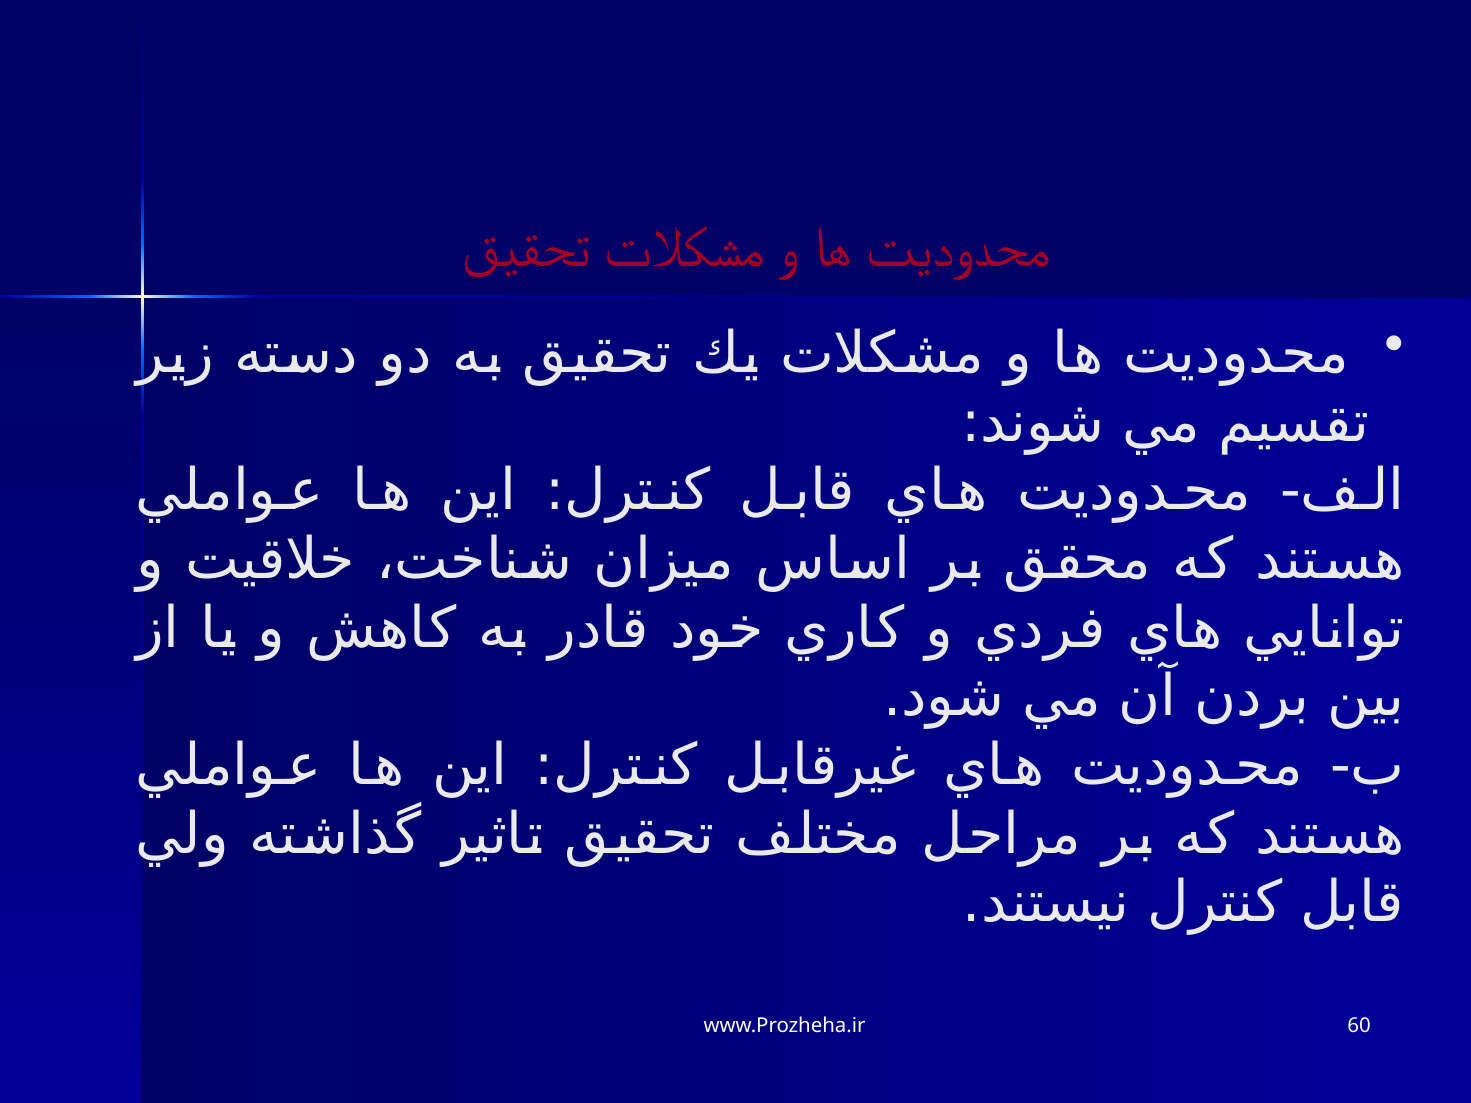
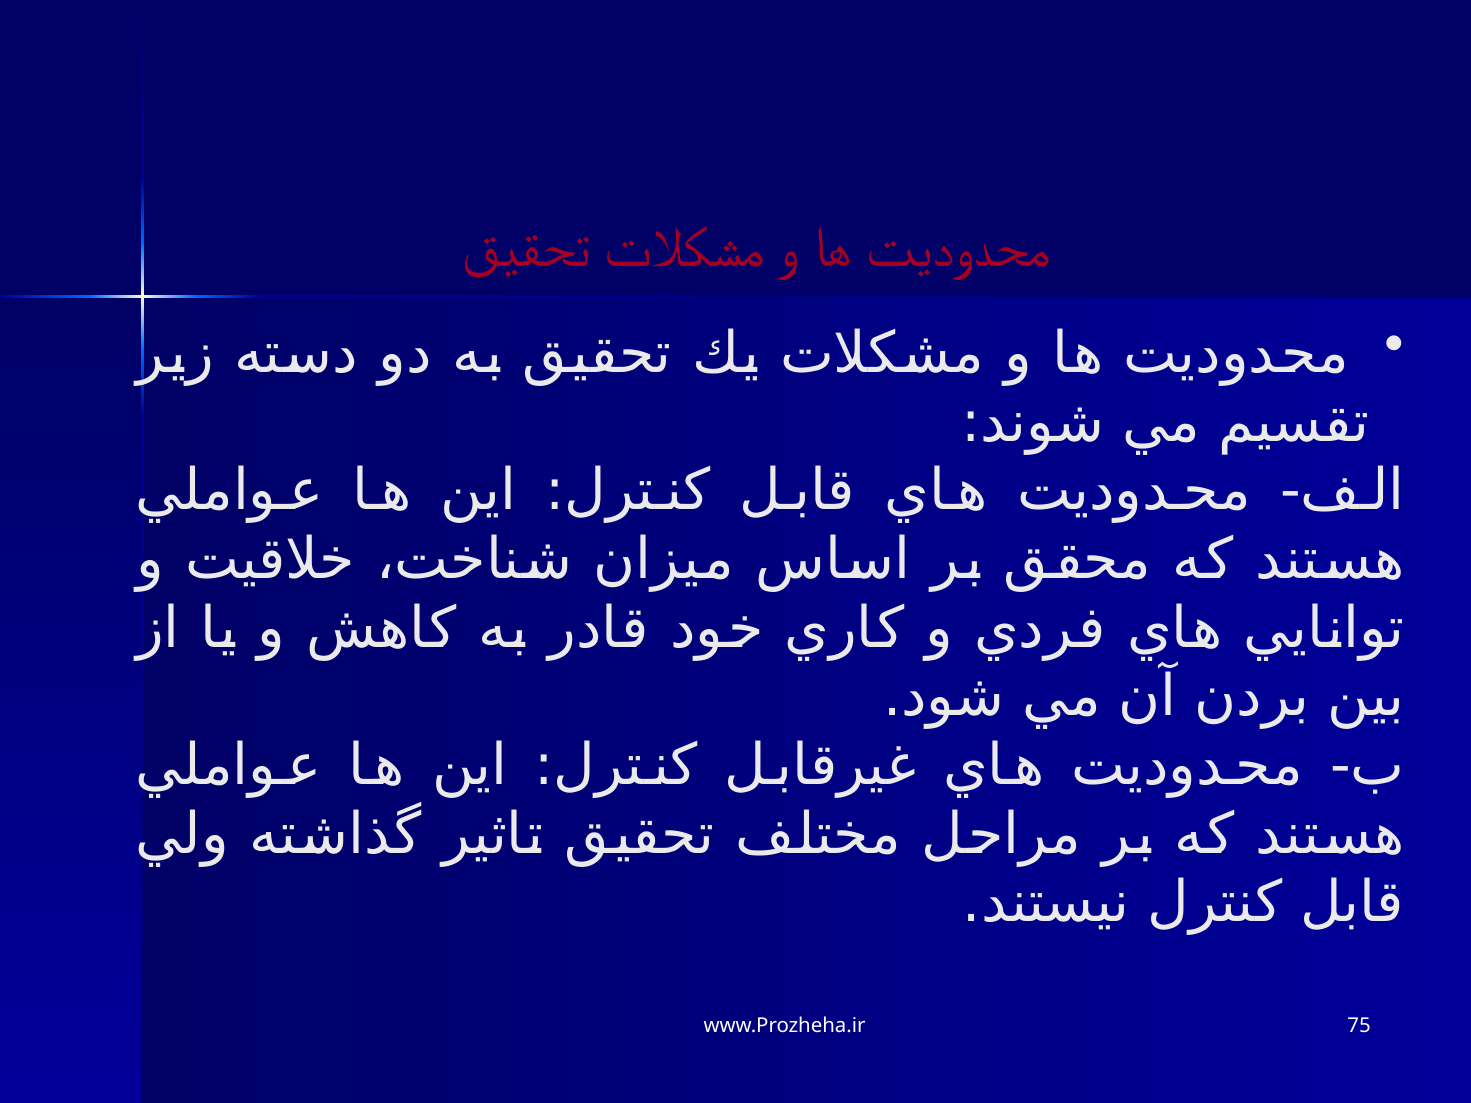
60: 60 -> 75
